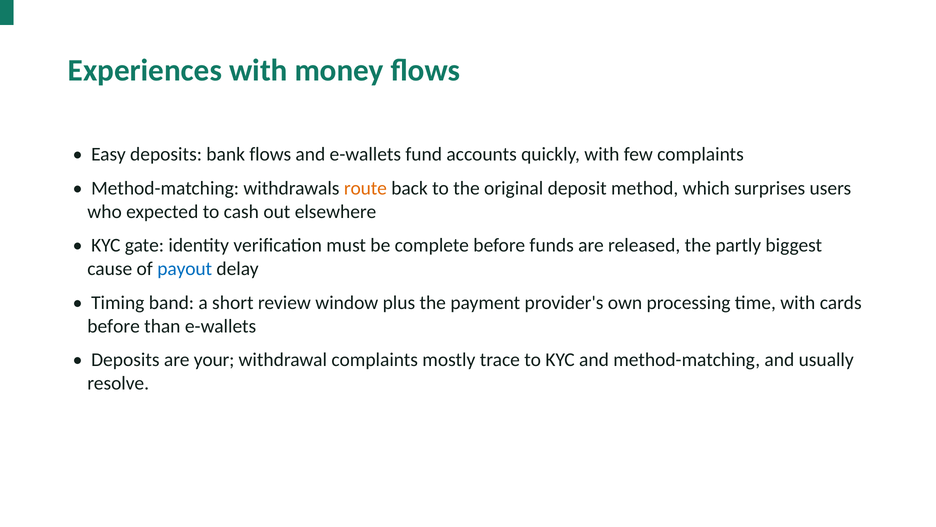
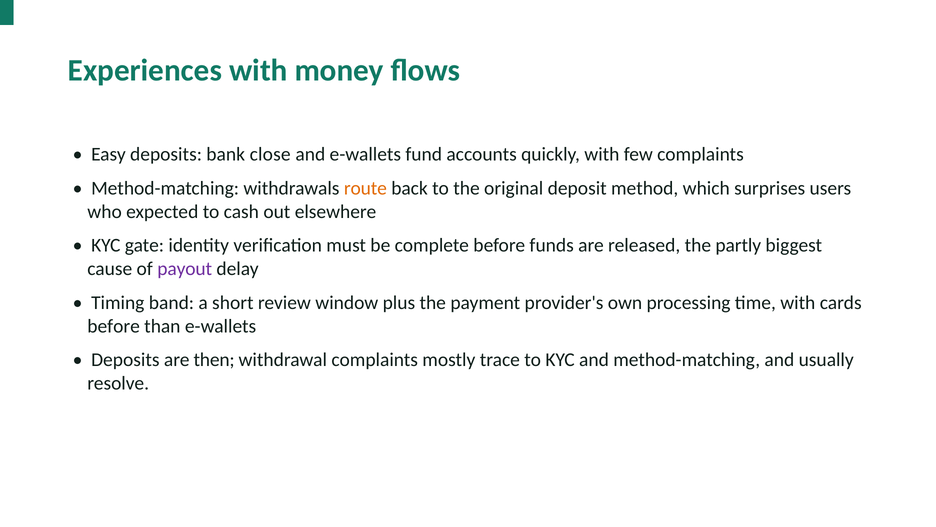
bank flows: flows -> close
payout colour: blue -> purple
your: your -> then
